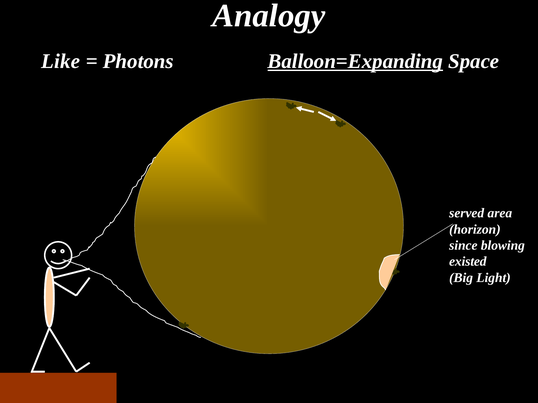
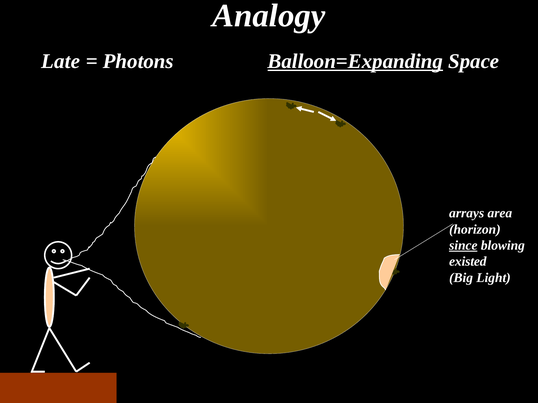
Like: Like -> Late
served: served -> arrays
since underline: none -> present
